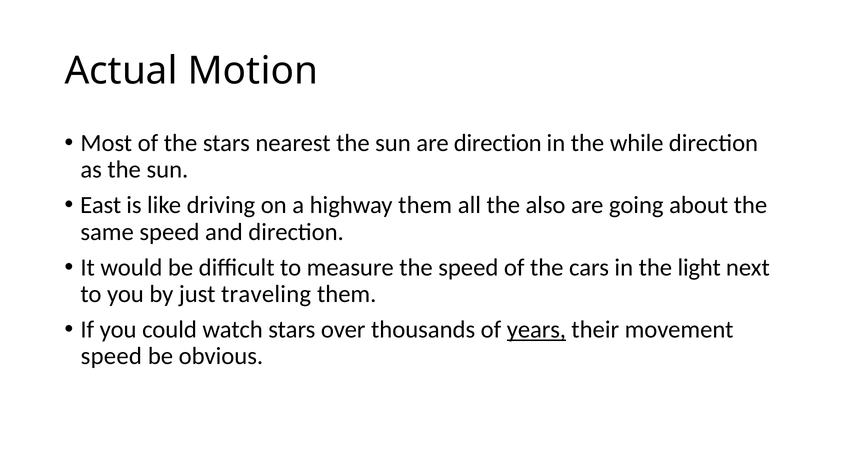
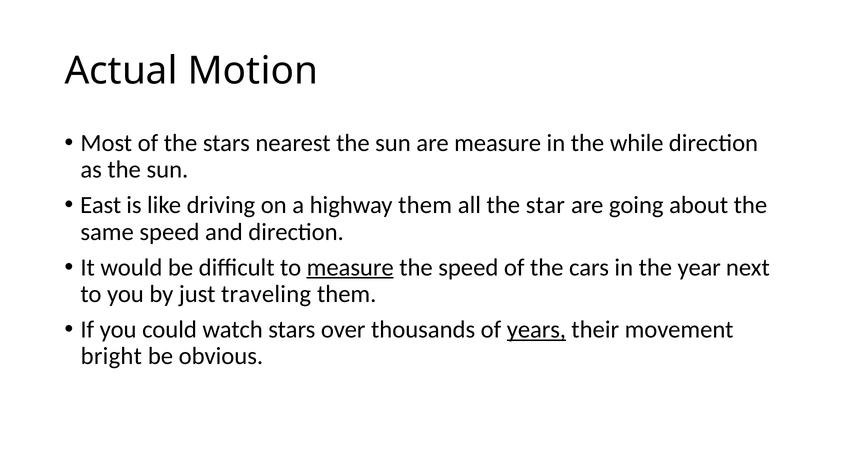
are direction: direction -> measure
also: also -> star
measure at (350, 268) underline: none -> present
light: light -> year
speed at (111, 356): speed -> bright
